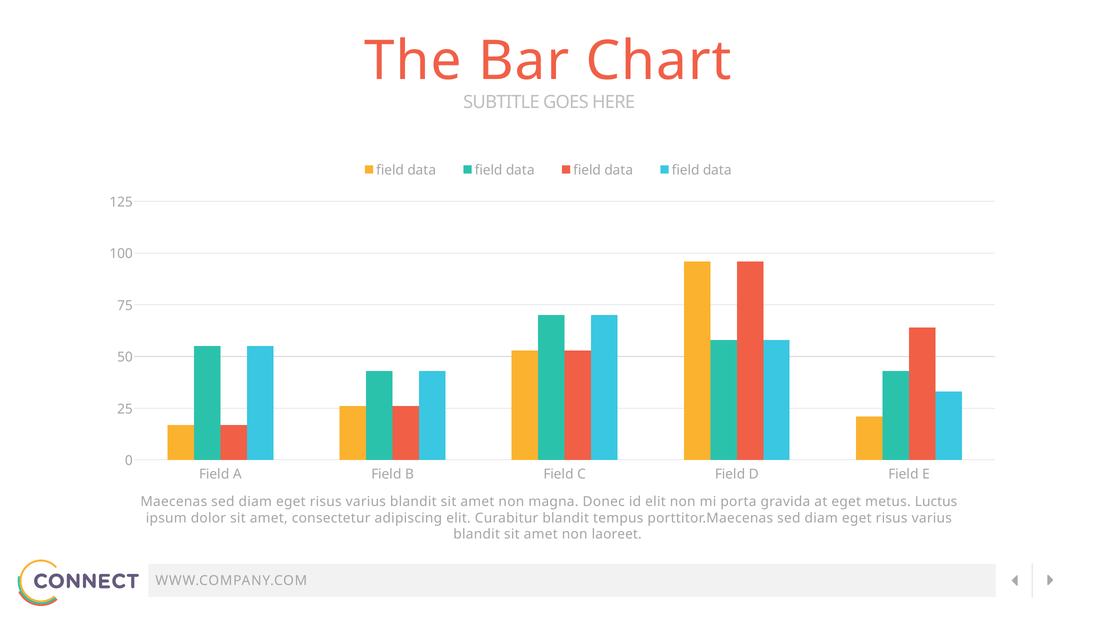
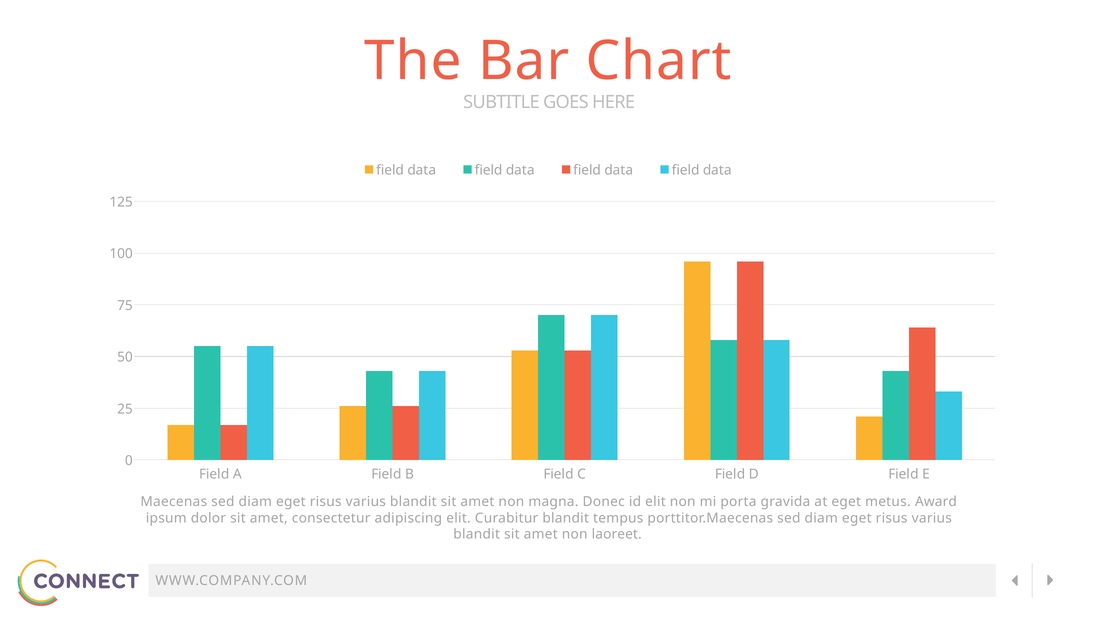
Luctus: Luctus -> Award
